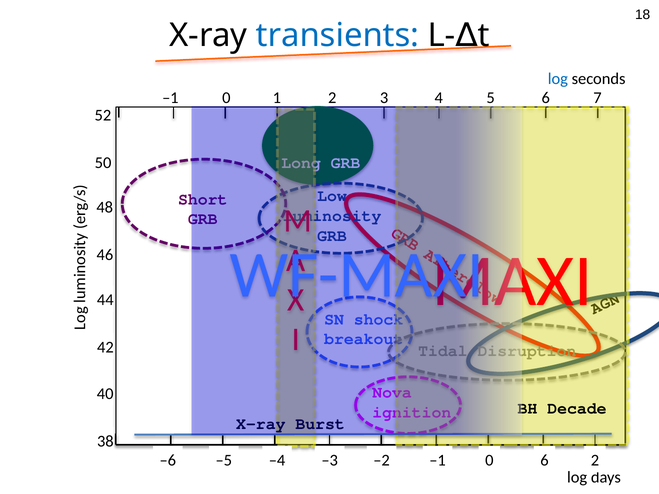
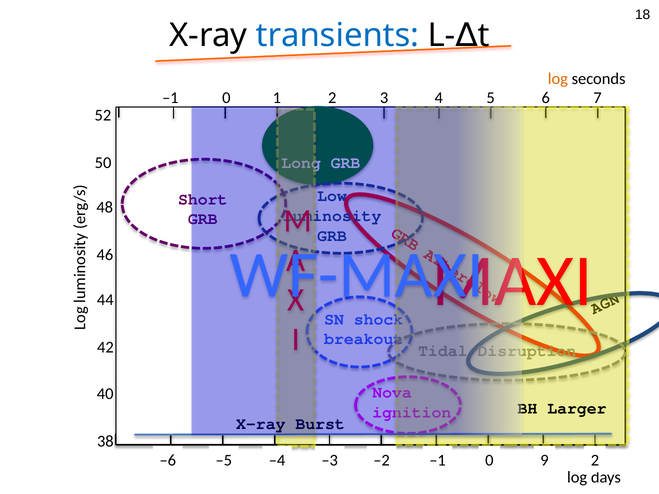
log at (558, 79) colour: blue -> orange
Decade: Decade -> Larger
0 6: 6 -> 9
